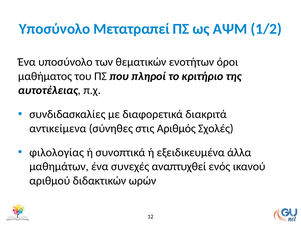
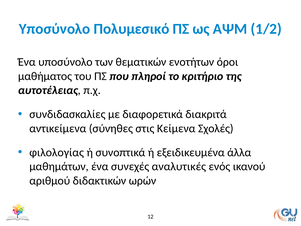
Μετατραπεί: Μετατραπεί -> Πολυμεσικό
Αριθμός: Αριθμός -> Κείμενα
αναπτυχθεί: αναπτυχθεί -> αναλυτικές
